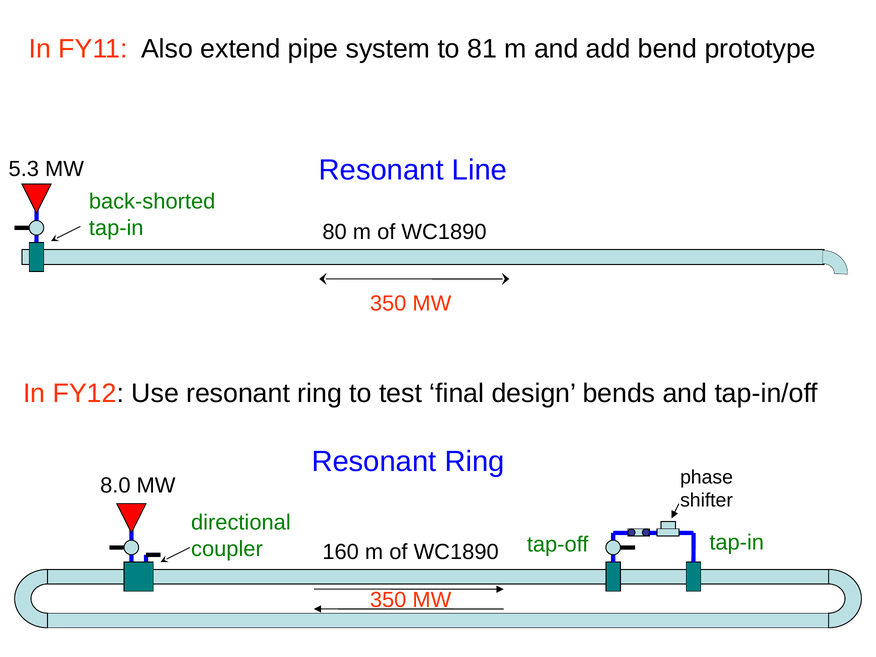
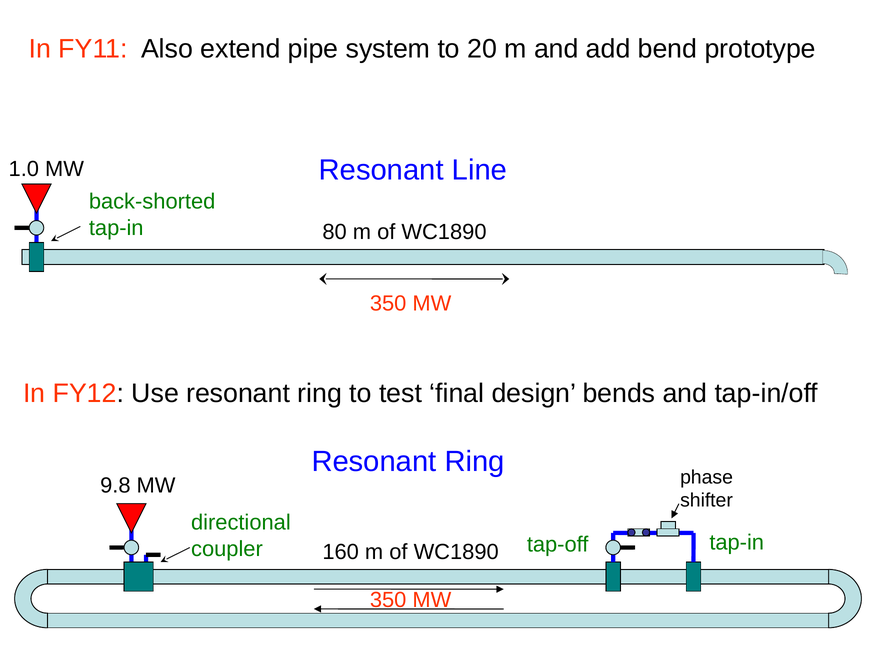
81: 81 -> 20
5.3: 5.3 -> 1.0
8.0: 8.0 -> 9.8
